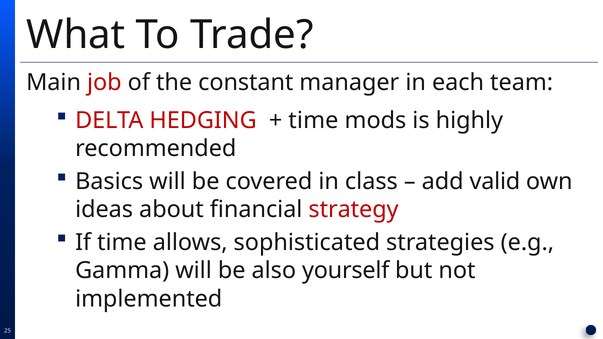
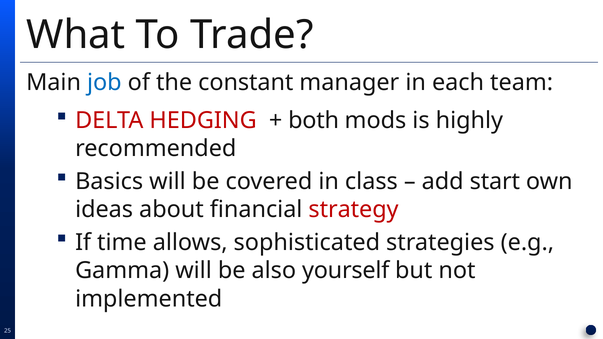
job colour: red -> blue
time at (313, 121): time -> both
valid: valid -> start
